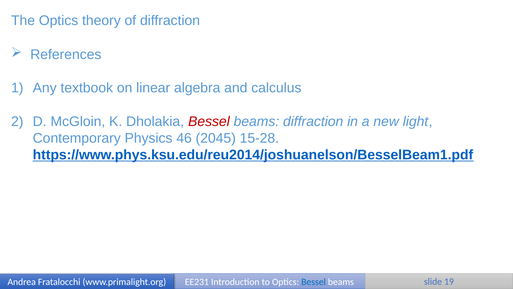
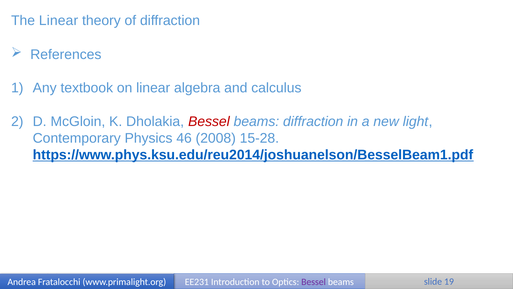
The Optics: Optics -> Linear
2045: 2045 -> 2008
Bessel at (314, 281) colour: blue -> purple
